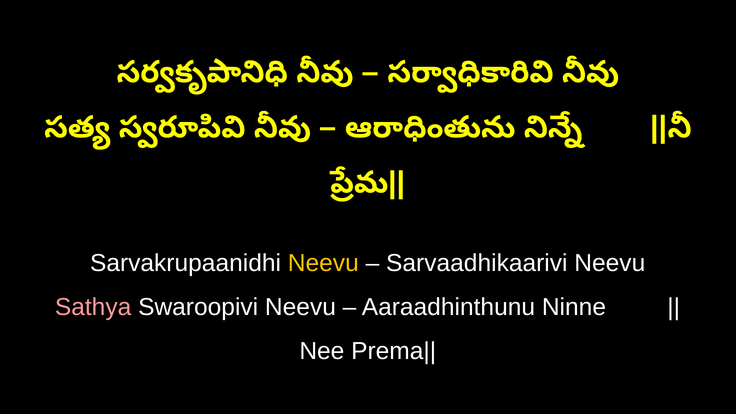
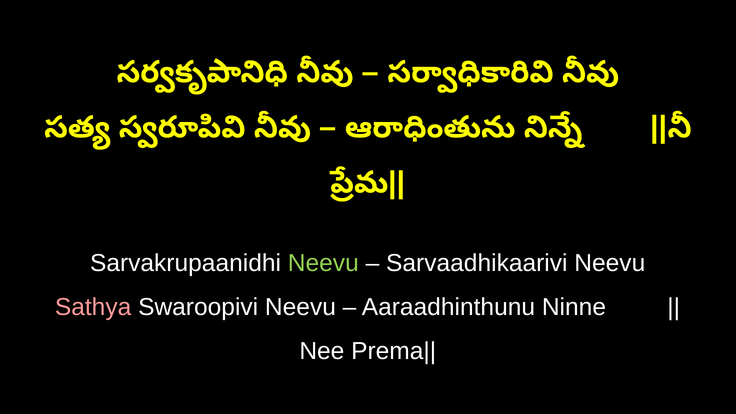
Neevu at (323, 263) colour: yellow -> light green
